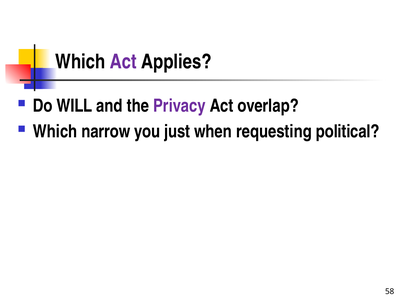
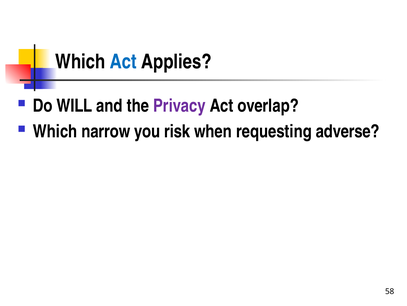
Act at (123, 62) colour: purple -> blue
just: just -> risk
political: political -> adverse
